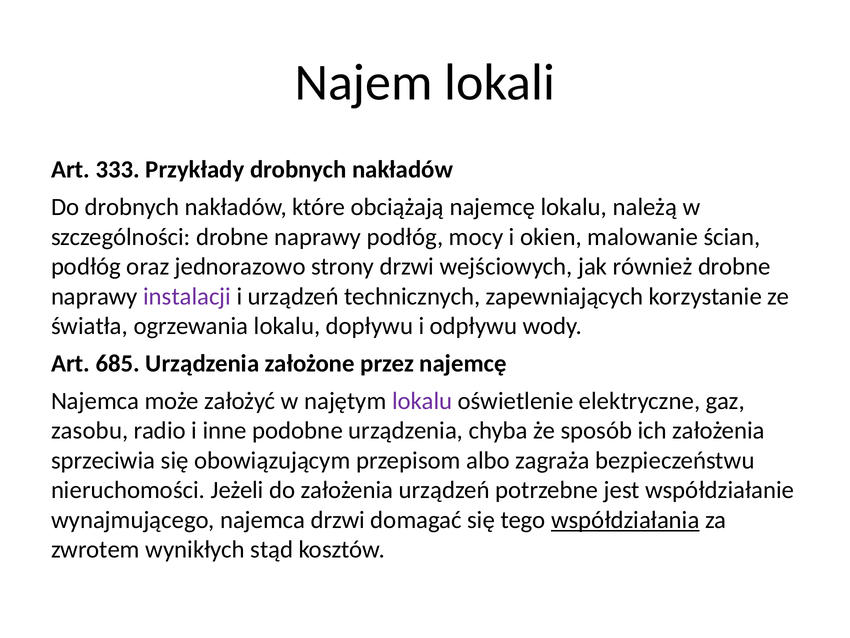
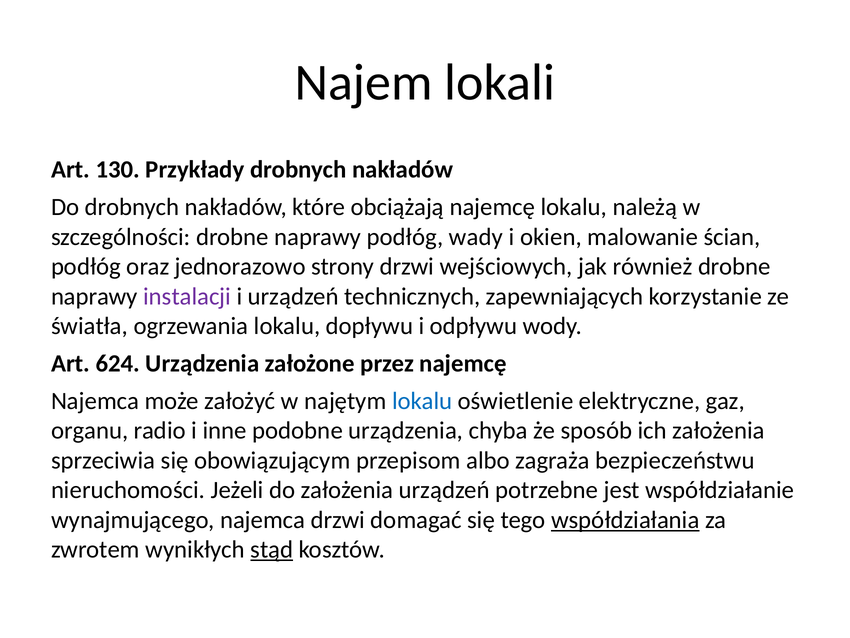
333: 333 -> 130
mocy: mocy -> wady
685: 685 -> 624
lokalu at (422, 401) colour: purple -> blue
zasobu: zasobu -> organu
stąd underline: none -> present
